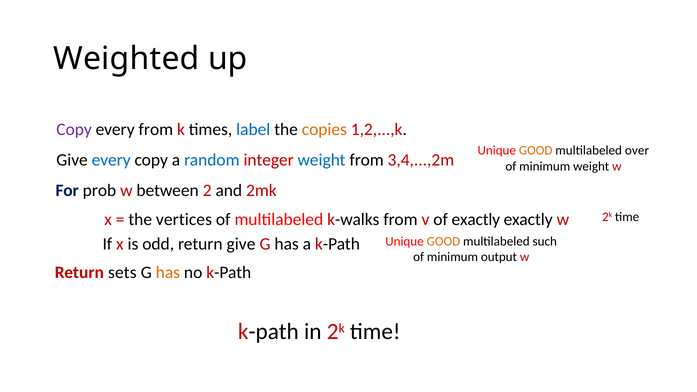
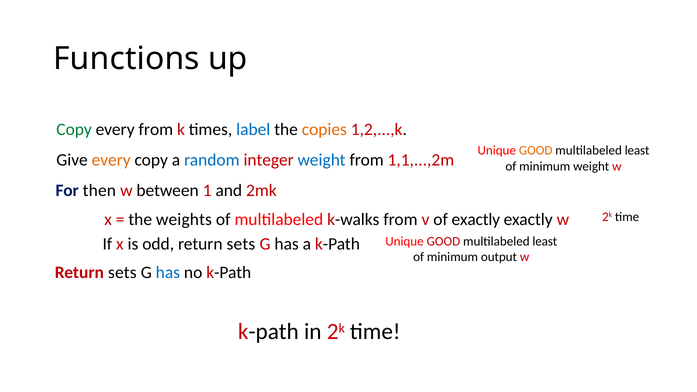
Weighted: Weighted -> Functions
Copy at (74, 130) colour: purple -> green
over at (637, 151): over -> least
every at (111, 160) colour: blue -> orange
3,4,...,2m: 3,4,...,2m -> 1,1,...,2m
prob: prob -> then
2: 2 -> 1
vertices: vertices -> weights
GOOD at (443, 241) colour: orange -> red
such at (545, 241): such -> least
odd return give: give -> sets
has at (168, 272) colour: orange -> blue
